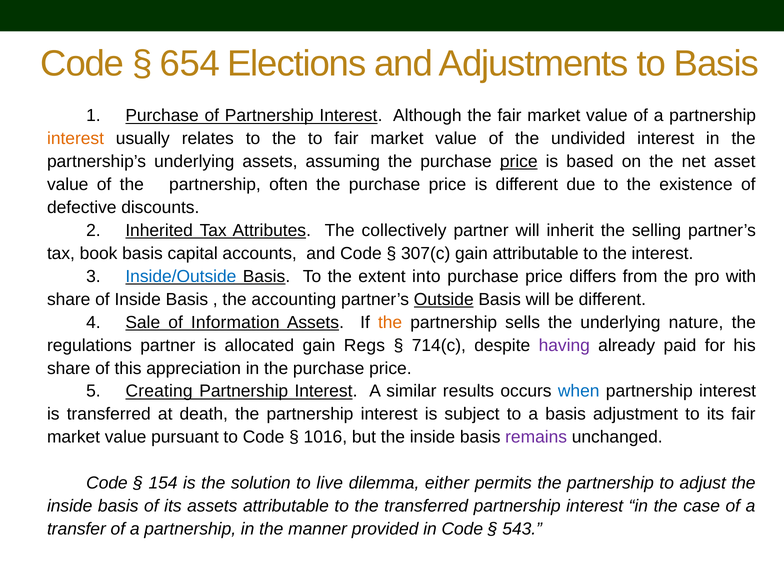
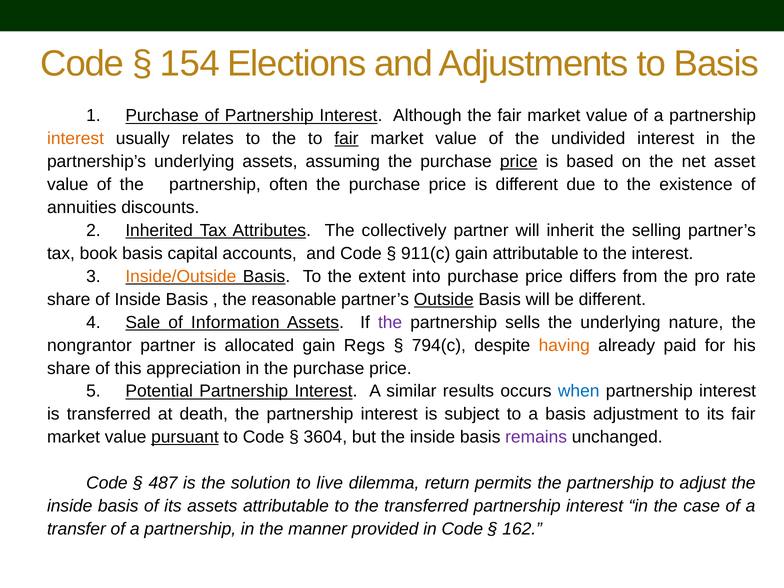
654: 654 -> 154
fair at (346, 139) underline: none -> present
defective: defective -> annuities
307(c: 307(c -> 911(c
Inside/Outside colour: blue -> orange
with: with -> rate
accounting: accounting -> reasonable
the at (390, 322) colour: orange -> purple
regulations: regulations -> nongrantor
714(c: 714(c -> 794(c
having colour: purple -> orange
Creating: Creating -> Potential
pursuant underline: none -> present
1016: 1016 -> 3604
154: 154 -> 487
either: either -> return
543: 543 -> 162
